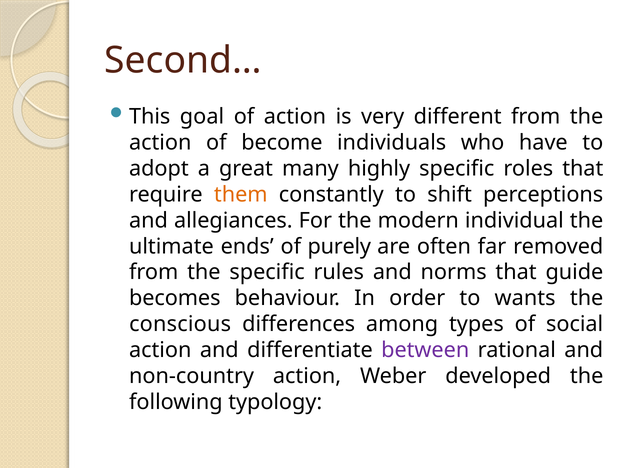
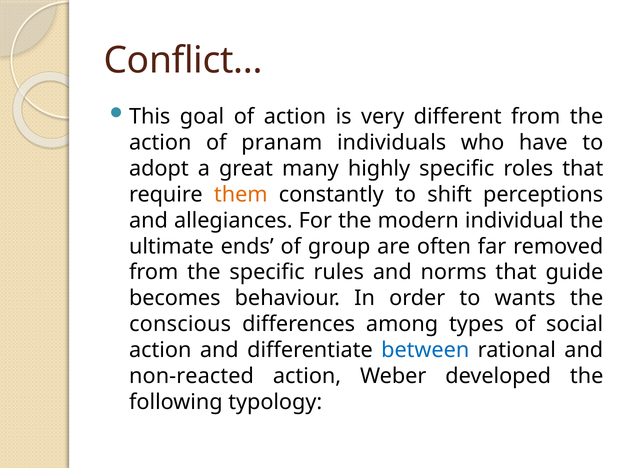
Second…: Second… -> Conflict…
become: become -> pranam
purely: purely -> group
between colour: purple -> blue
non-country: non-country -> non-reacted
